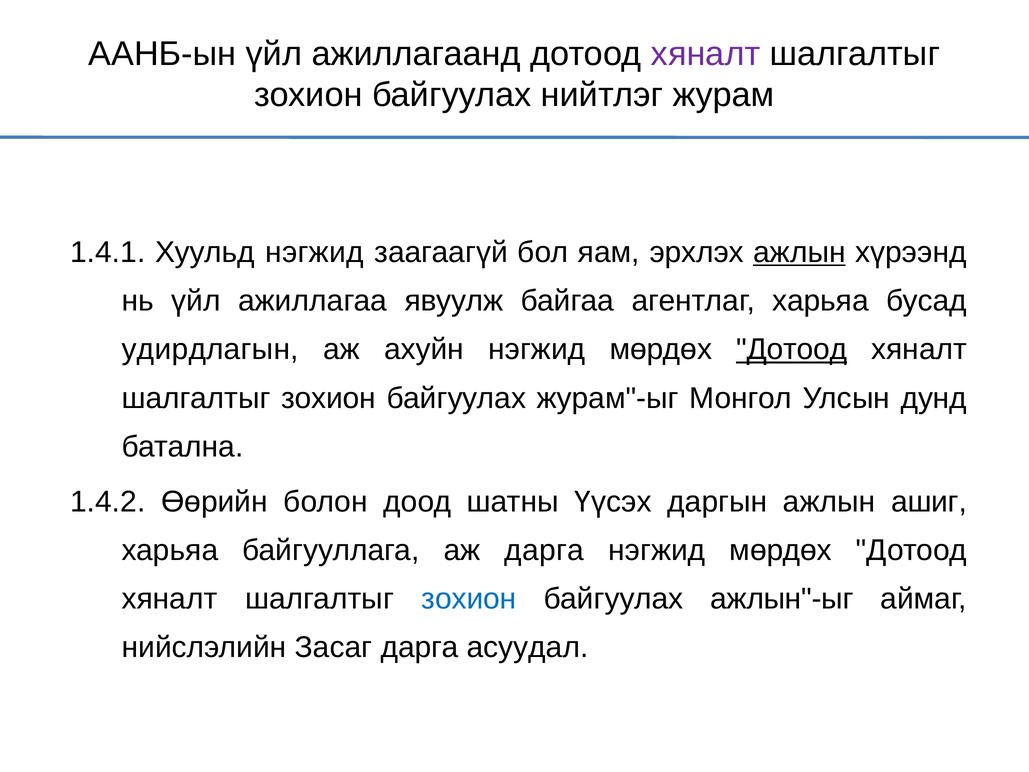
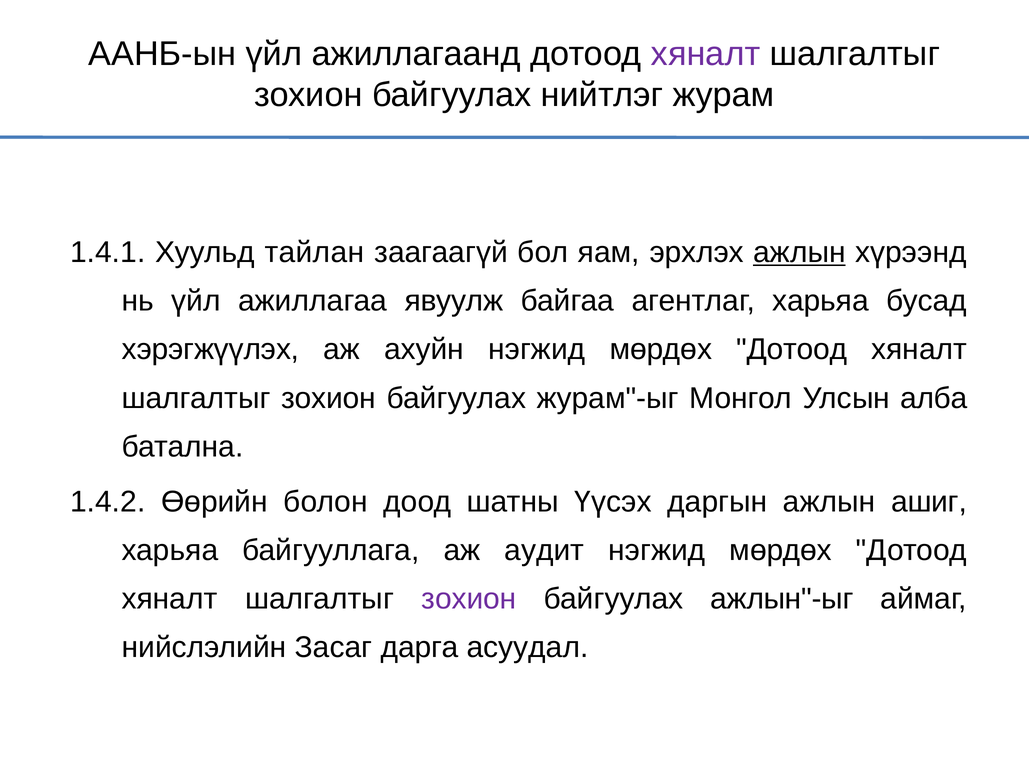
Хуульд нэгжид: нэгжид -> тайлан
удирдлагын: удирдлагын -> хэрэгжүүлэх
Дотоод at (792, 349) underline: present -> none
дунд: дунд -> алба
аж дарга: дарга -> аудит
зохион at (469, 599) colour: blue -> purple
